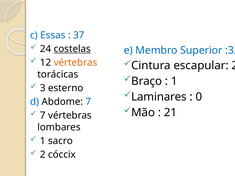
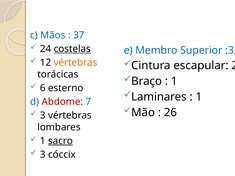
Essas: Essas -> Mãos
3: 3 -> 6
0 at (199, 97): 0 -> 1
Abdome colour: black -> red
21: 21 -> 26
7 at (43, 116): 7 -> 3
sacro underline: none -> present
2 at (43, 155): 2 -> 3
